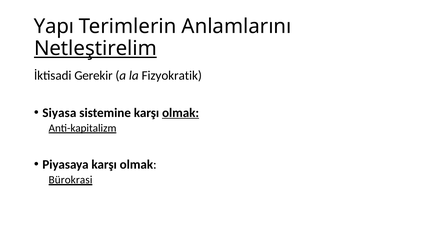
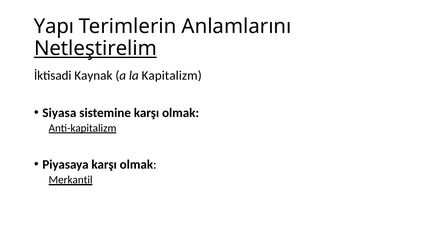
Gerekir: Gerekir -> Kaynak
Fizyokratik: Fizyokratik -> Kapitalizm
olmak at (181, 113) underline: present -> none
Bürokrasi: Bürokrasi -> Merkantil
